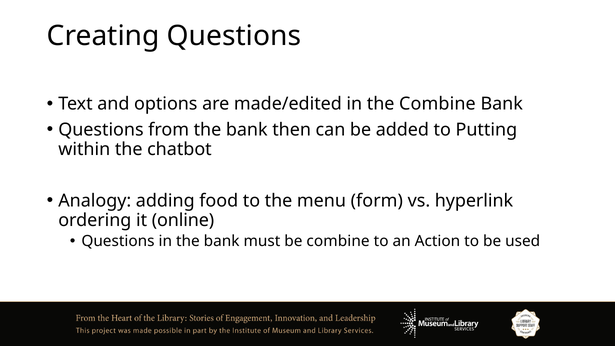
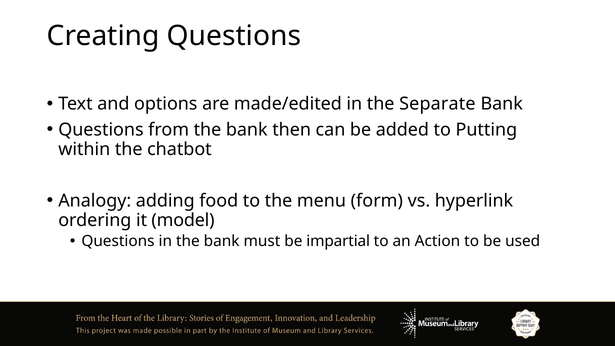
the Combine: Combine -> Separate
online: online -> model
be combine: combine -> impartial
